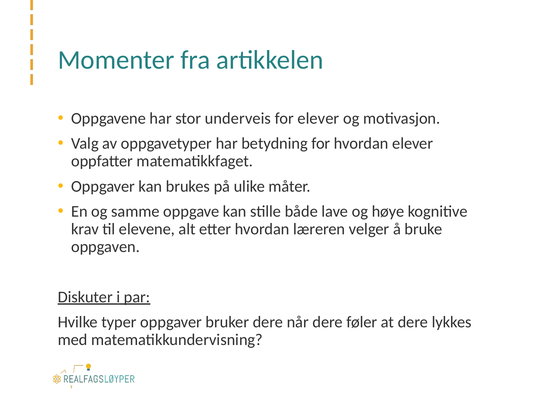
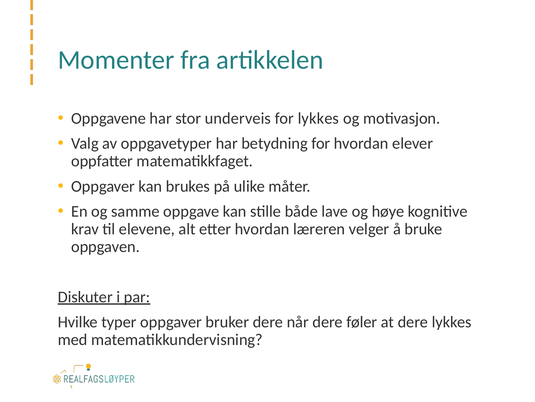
for elever: elever -> lykkes
